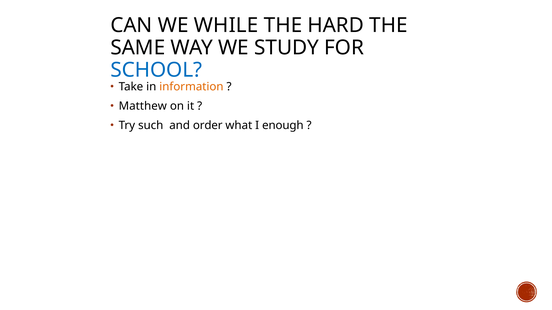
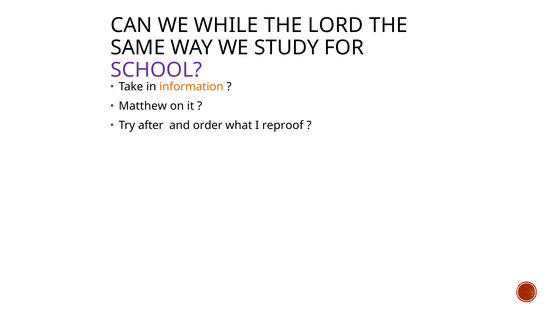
HARD: HARD -> LORD
SCHOOL colour: blue -> purple
such: such -> after
enough: enough -> reproof
